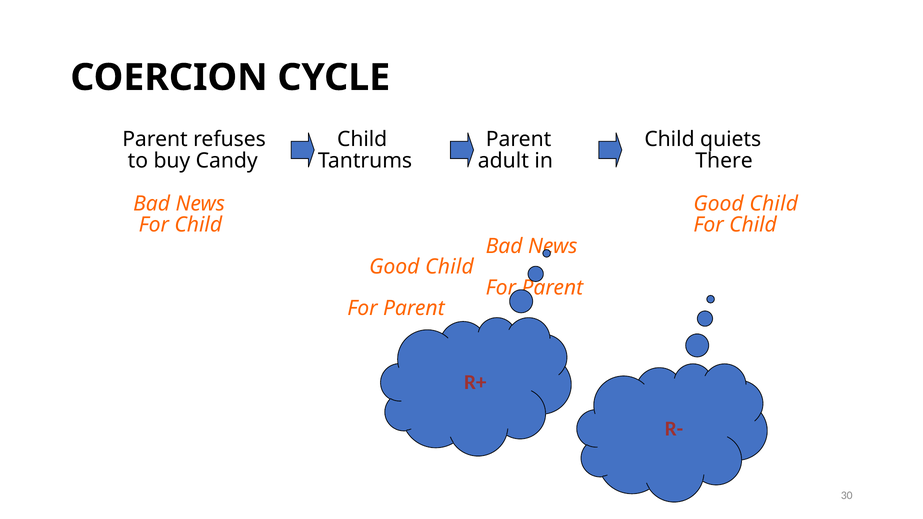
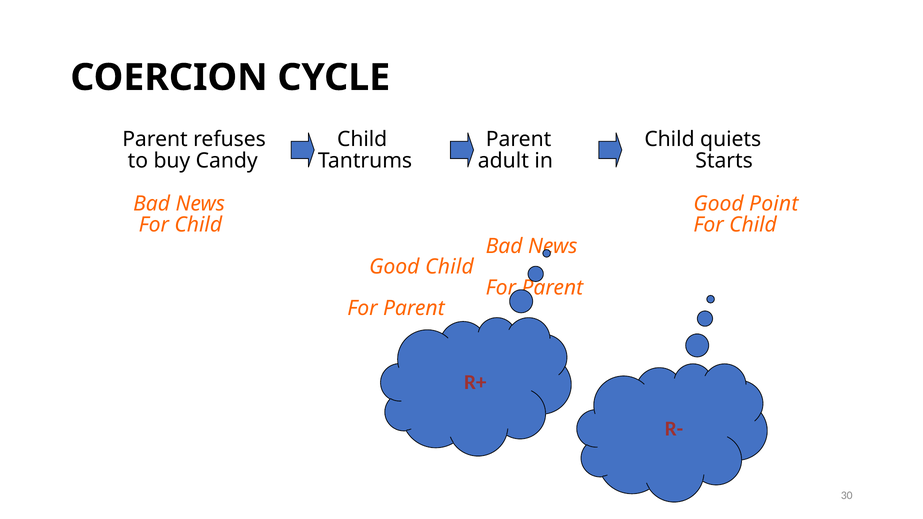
There: There -> Starts
Child at (774, 204): Child -> Point
